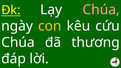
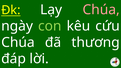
con colour: yellow -> light green
